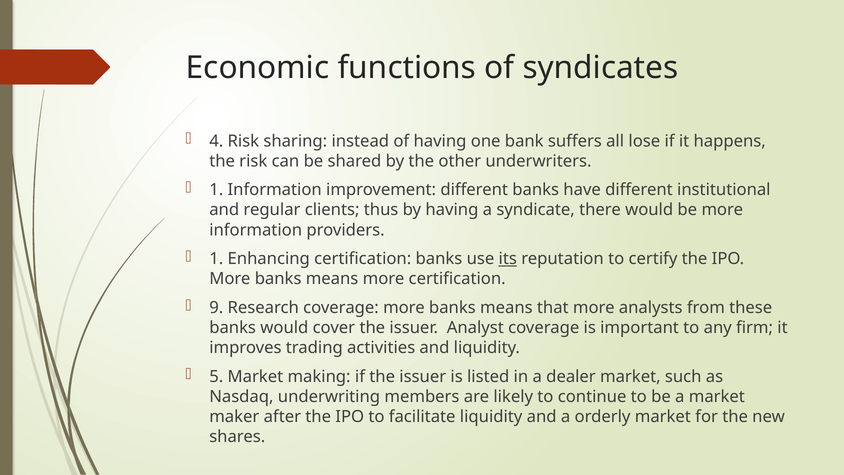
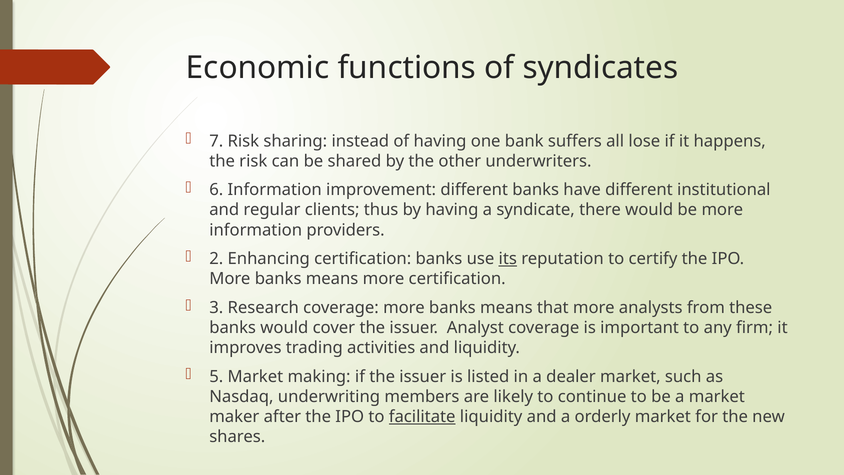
4: 4 -> 7
1 at (216, 190): 1 -> 6
1 at (216, 259): 1 -> 2
9: 9 -> 3
facilitate underline: none -> present
